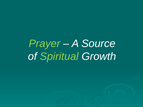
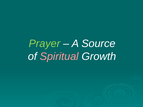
Spiritual colour: light green -> pink
